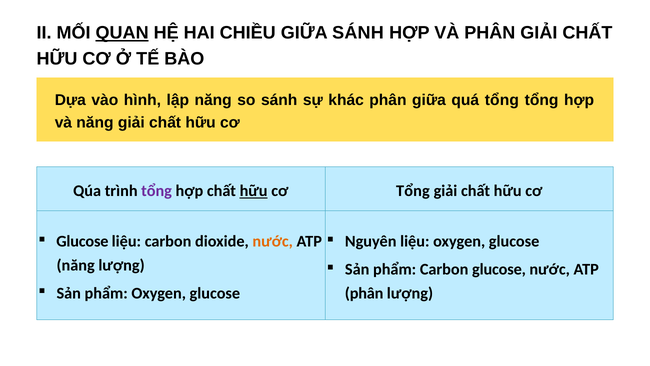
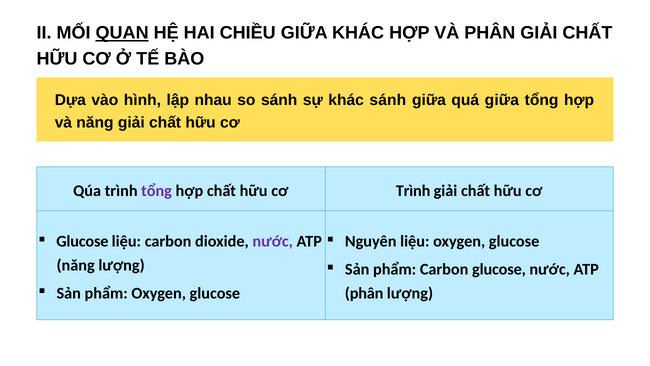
GIỮA SÁNH: SÁNH -> KHÁC
lập năng: năng -> nhau
khác phân: phân -> sánh
quá tổng: tổng -> giữa
hữu at (254, 191) underline: present -> none
cơ Tổng: Tổng -> Trình
nước at (273, 241) colour: orange -> purple
